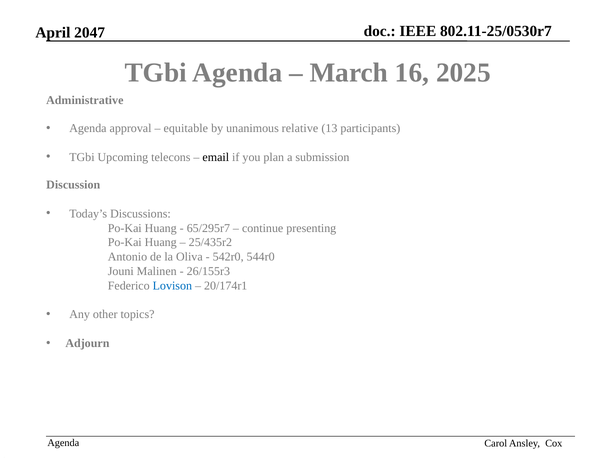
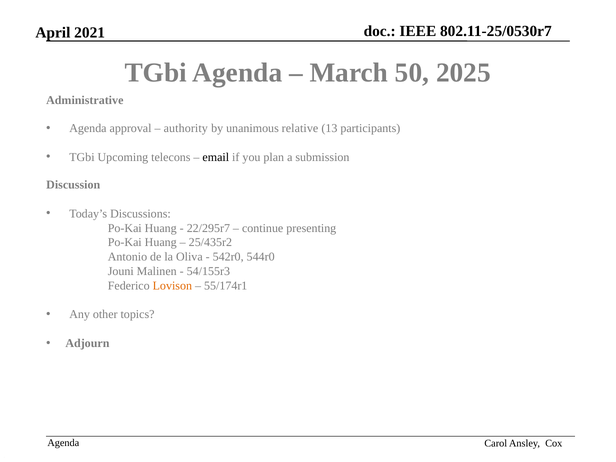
2047: 2047 -> 2021
16: 16 -> 50
equitable: equitable -> authority
65/295r7: 65/295r7 -> 22/295r7
26/155r3: 26/155r3 -> 54/155r3
Lovison colour: blue -> orange
20/174r1: 20/174r1 -> 55/174r1
